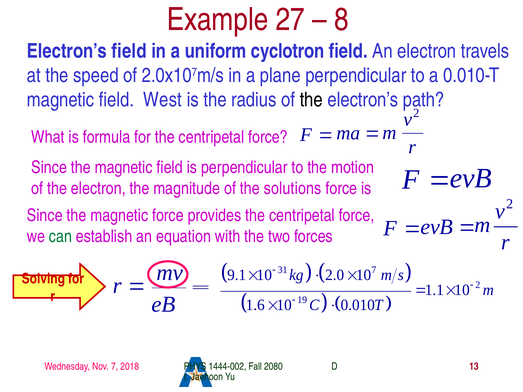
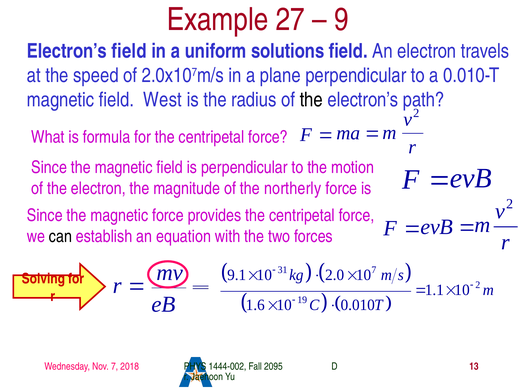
8: 8 -> 9
cyclotron: cyclotron -> solutions
solutions: solutions -> northerly
can colour: green -> black
2080: 2080 -> 2095
